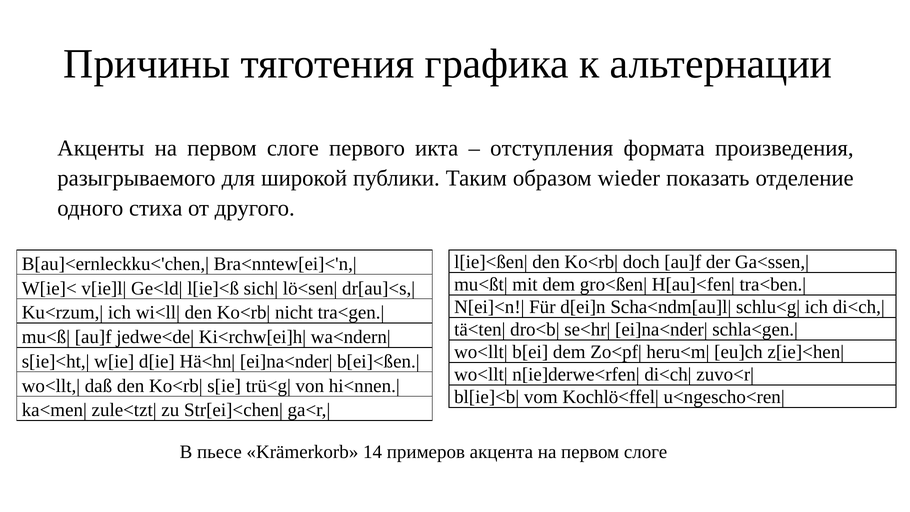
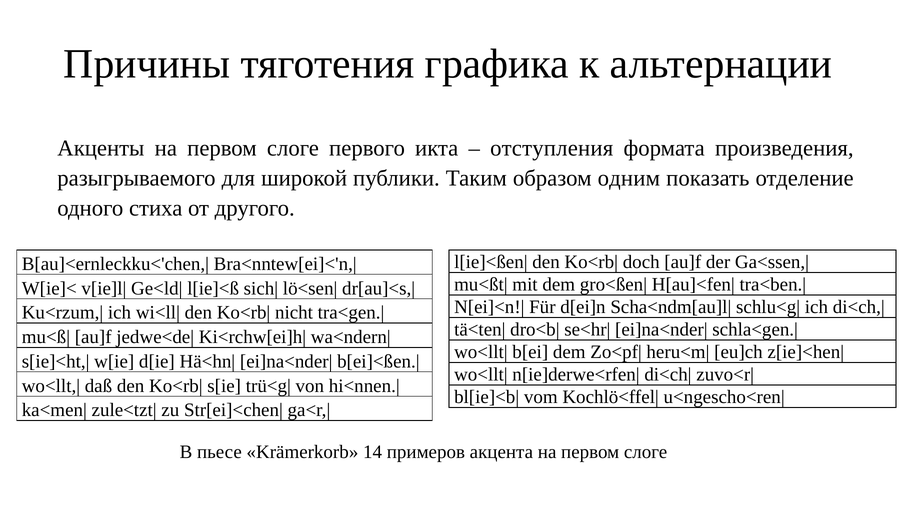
wieder: wieder -> одним
